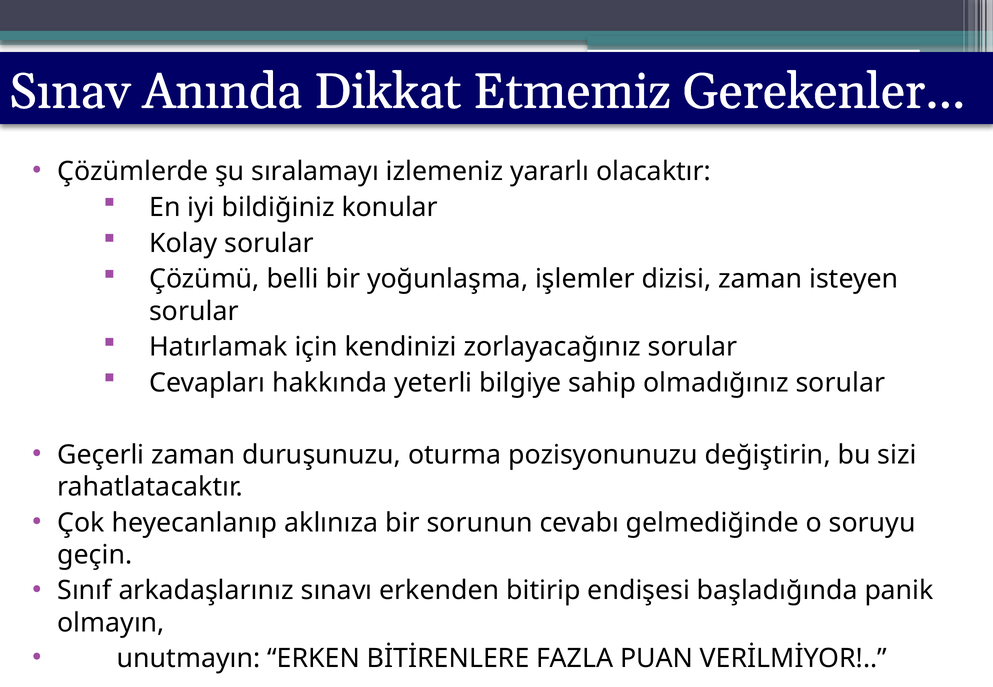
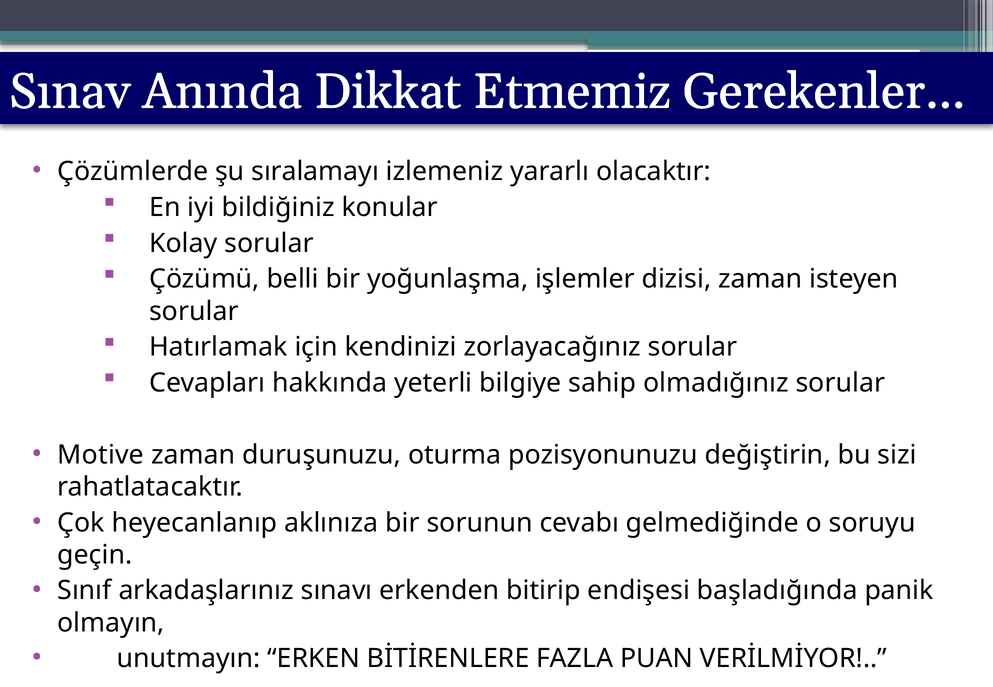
Geçerli: Geçerli -> Motive
